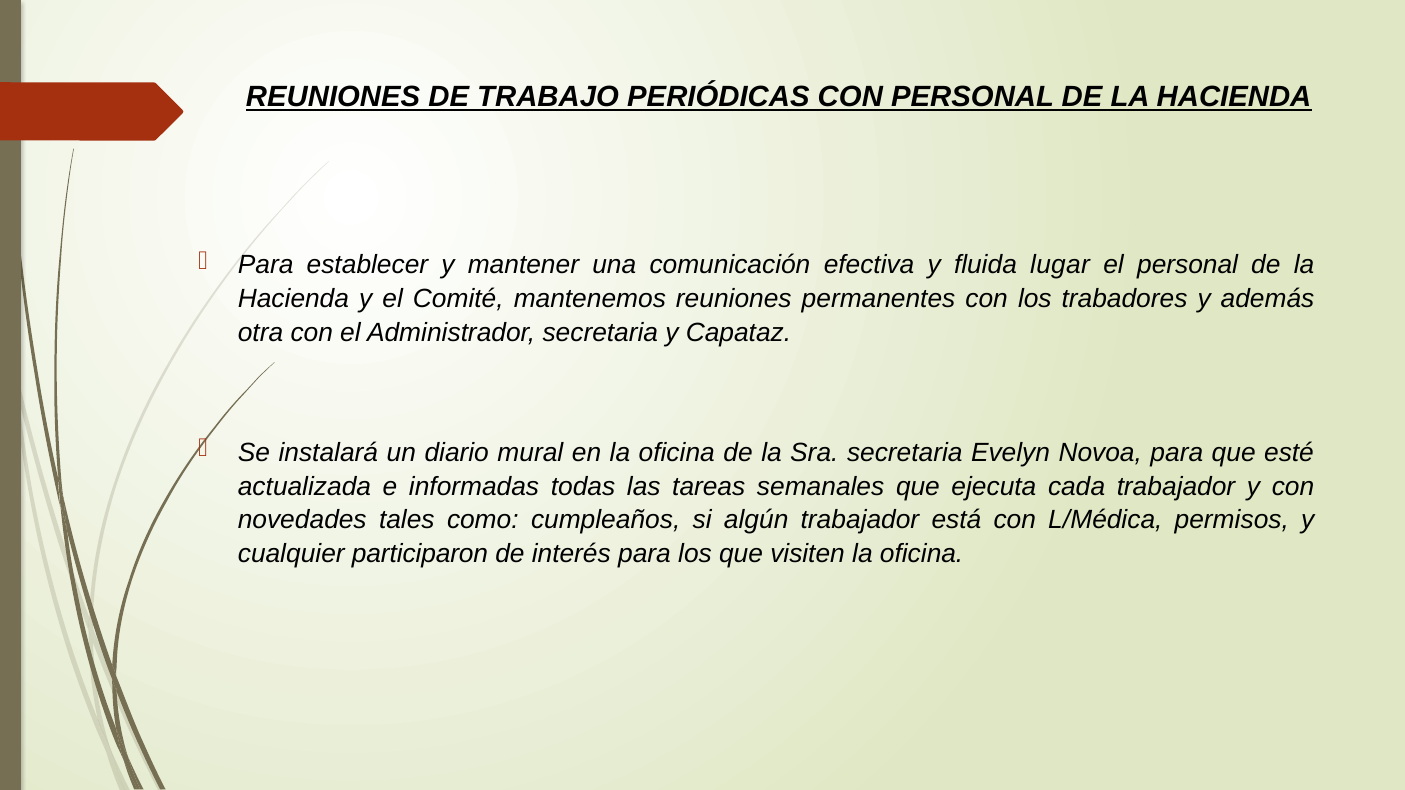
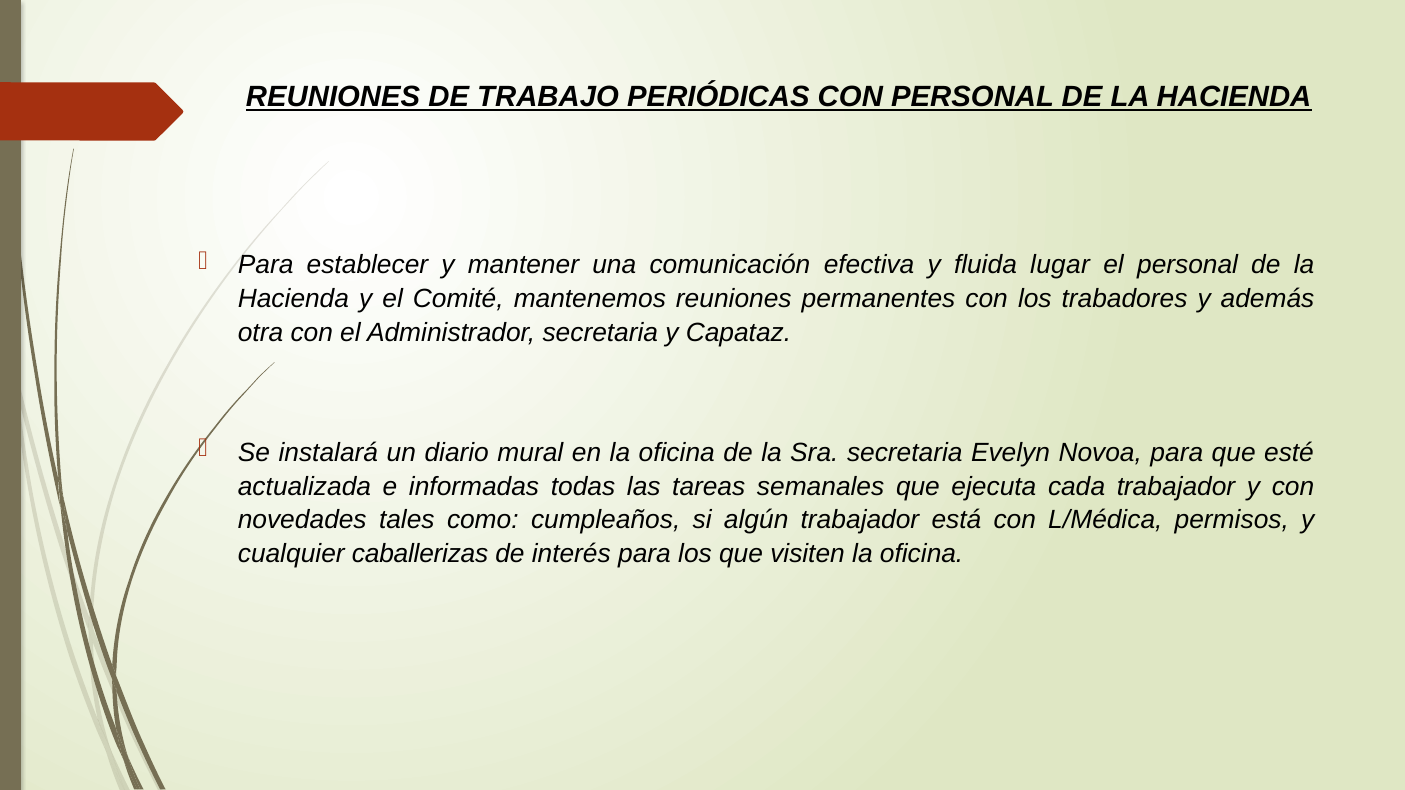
participaron: participaron -> caballerizas
